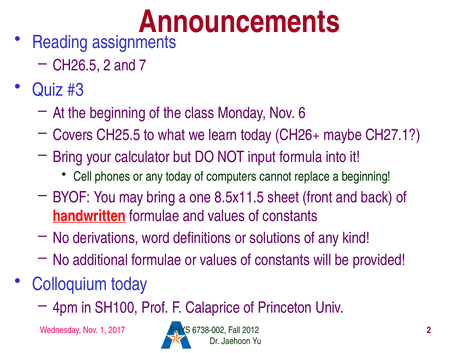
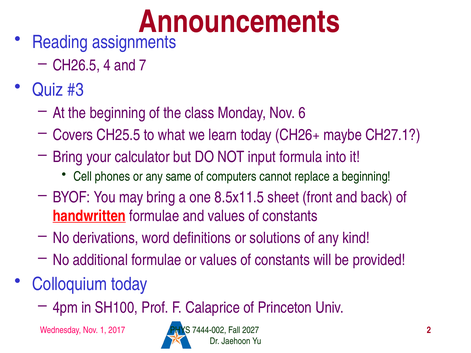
CH26.5 2: 2 -> 4
any today: today -> same
6738-002: 6738-002 -> 7444-002
2012: 2012 -> 2027
